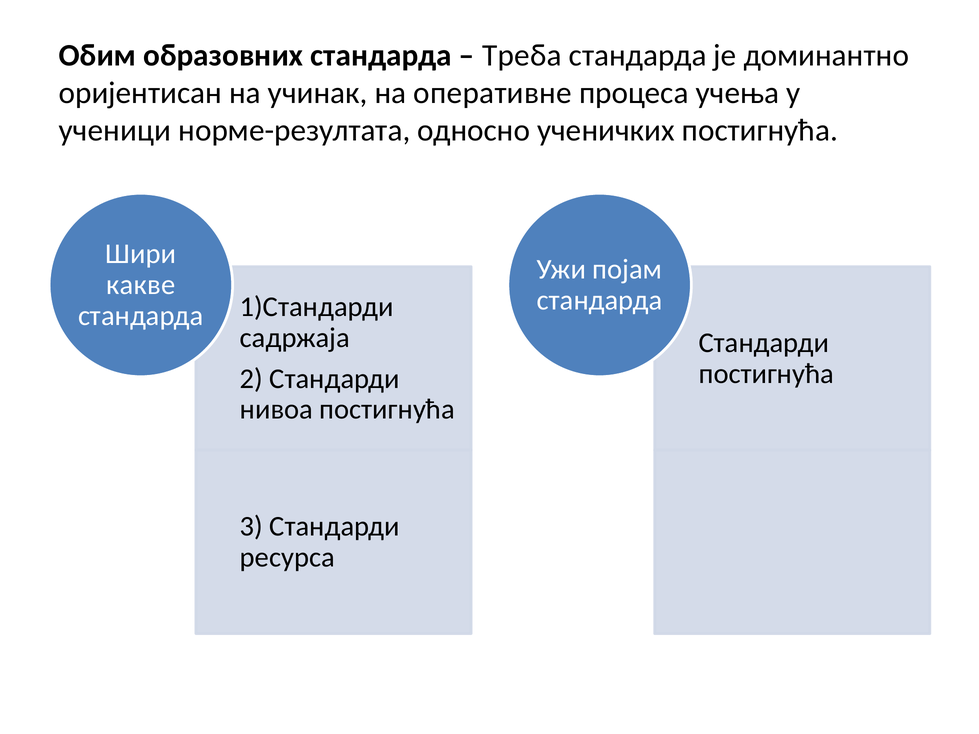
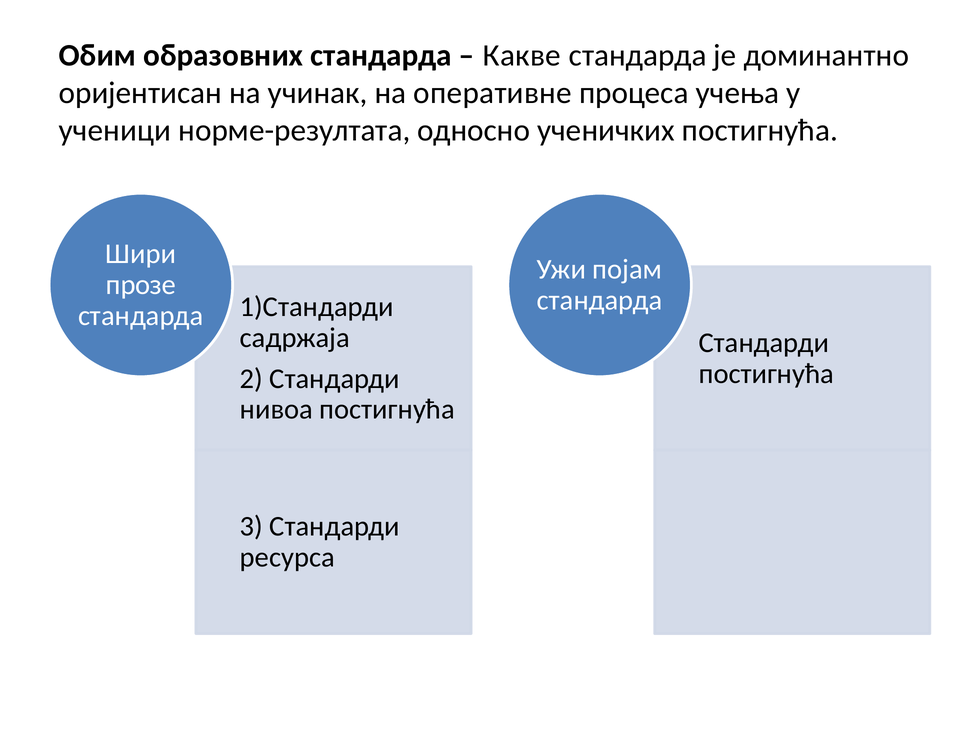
Треба: Треба -> Какве
какве: какве -> прозе
